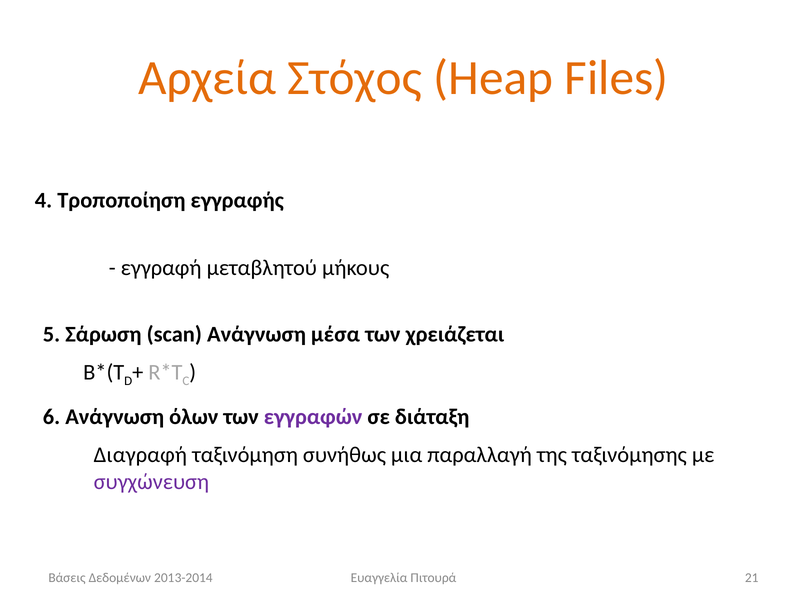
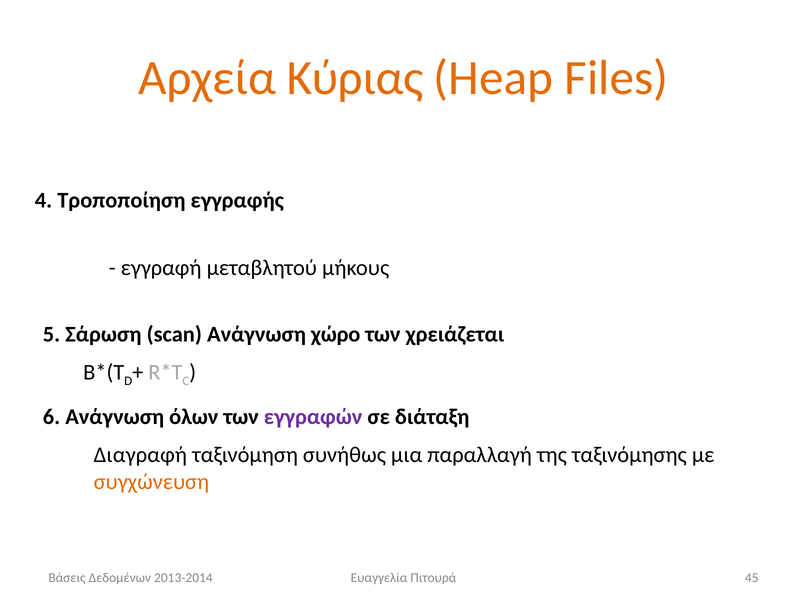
Στόχος: Στόχος -> Κύριας
μέσα: μέσα -> χώρο
συγχώνευση colour: purple -> orange
21: 21 -> 45
